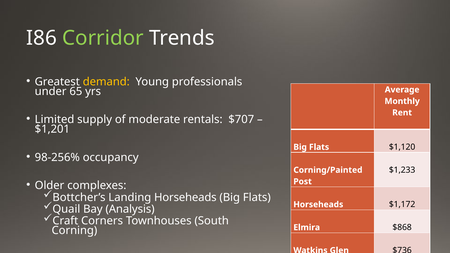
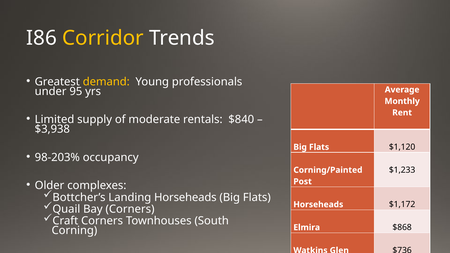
Corridor colour: light green -> yellow
65: 65 -> 95
$707: $707 -> $840
$1,201: $1,201 -> $3,938
98-256%: 98-256% -> 98-203%
Bay Analysis: Analysis -> Corners
